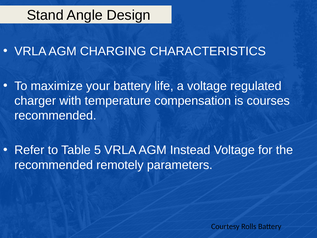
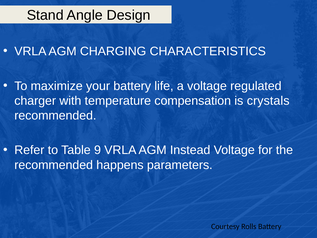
courses: courses -> crystals
5: 5 -> 9
remotely: remotely -> happens
